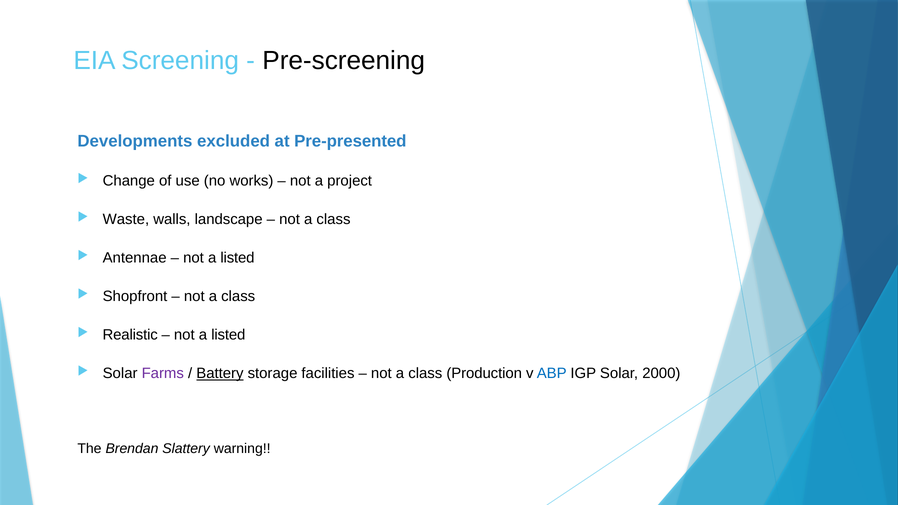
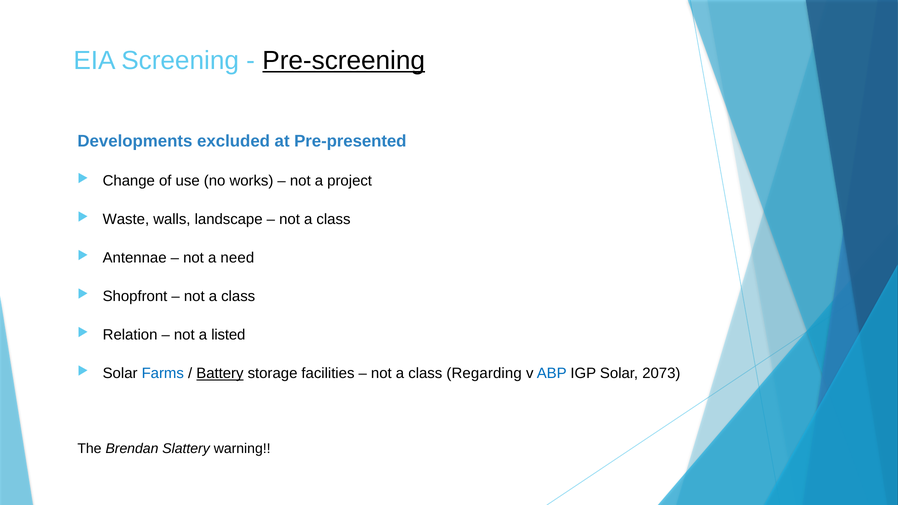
Pre-screening underline: none -> present
listed at (237, 258): listed -> need
Realistic: Realistic -> Relation
Farms colour: purple -> blue
Production: Production -> Regarding
2000: 2000 -> 2073
